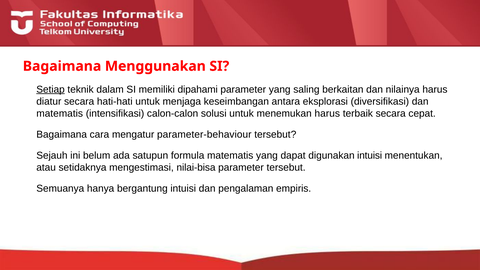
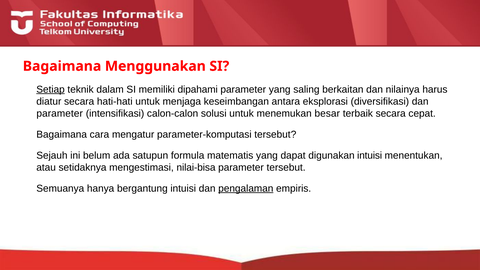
matematis at (60, 113): matematis -> parameter
menemukan harus: harus -> besar
parameter-behaviour: parameter-behaviour -> parameter-komputasi
pengalaman underline: none -> present
